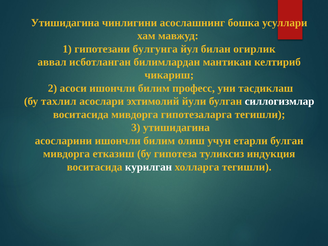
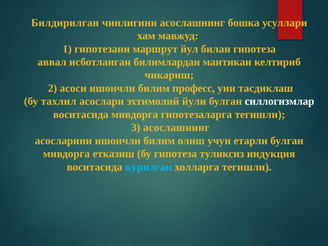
Утишидагина at (65, 23): Утишидагина -> Билдирилган
булгунга: булгунга -> маршрут
билан огирлик: огирлик -> гипотеза
3 утишидагина: утишидагина -> асослашнинг
курилган colour: white -> light blue
